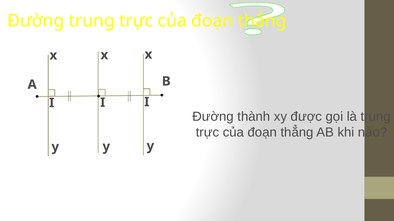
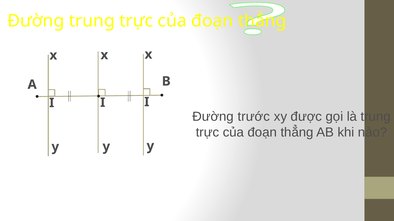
thành: thành -> trước
